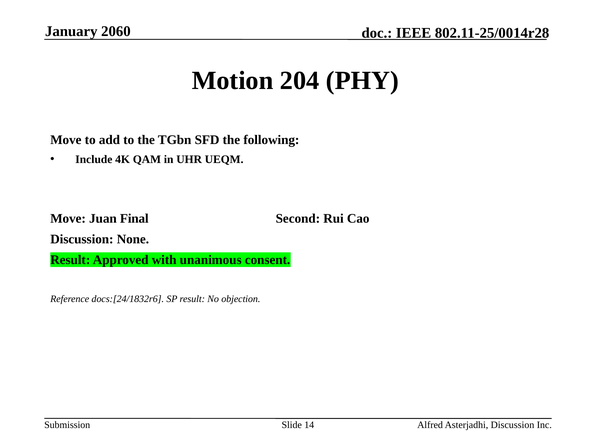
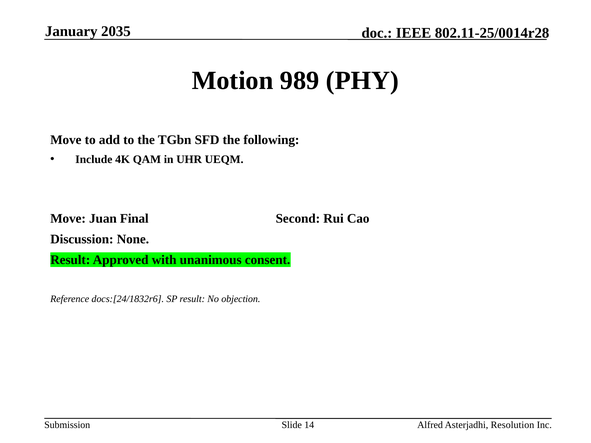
2060: 2060 -> 2035
204: 204 -> 989
Asterjadhi Discussion: Discussion -> Resolution
